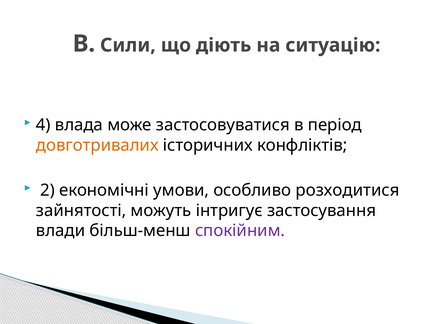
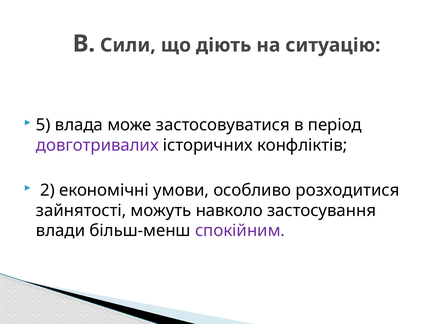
4: 4 -> 5
довготривалих colour: orange -> purple
інтригує: інтригує -> навколо
